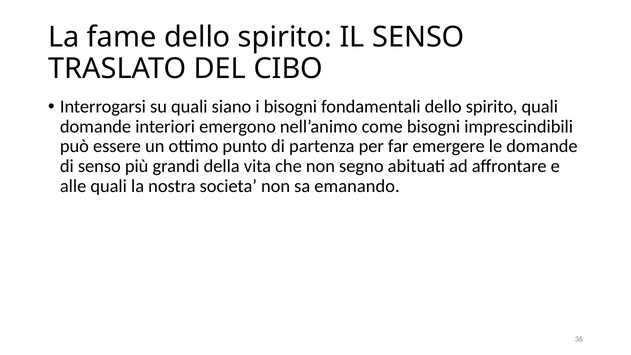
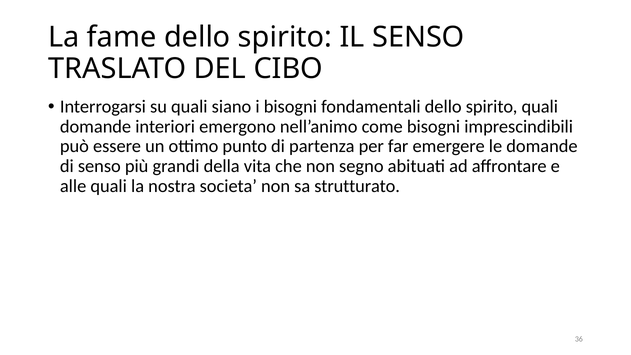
emanando: emanando -> strutturato
